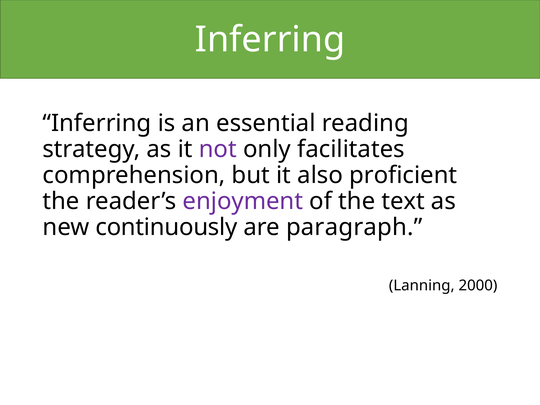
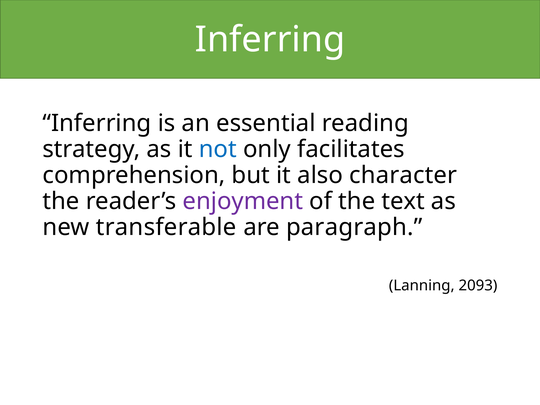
not colour: purple -> blue
proficient: proficient -> character
continuously: continuously -> transferable
2000: 2000 -> 2093
